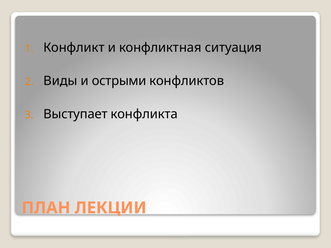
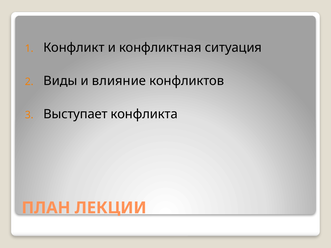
острыми: острыми -> влияние
